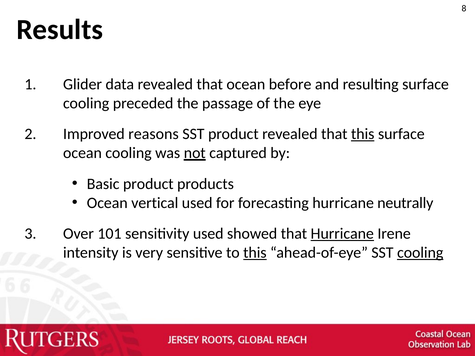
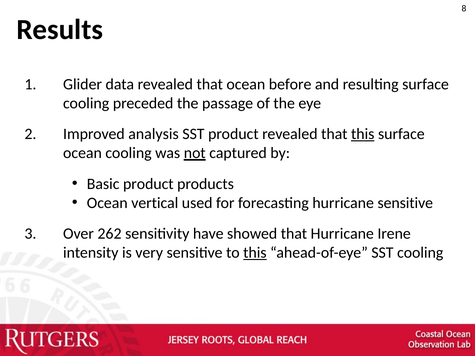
reasons: reasons -> analysis
hurricane neutrally: neutrally -> sensitive
101: 101 -> 262
sensitivity used: used -> have
Hurricane at (342, 234) underline: present -> none
cooling at (420, 253) underline: present -> none
